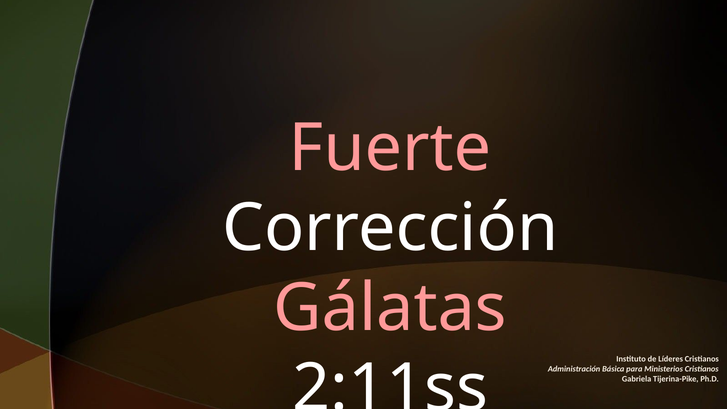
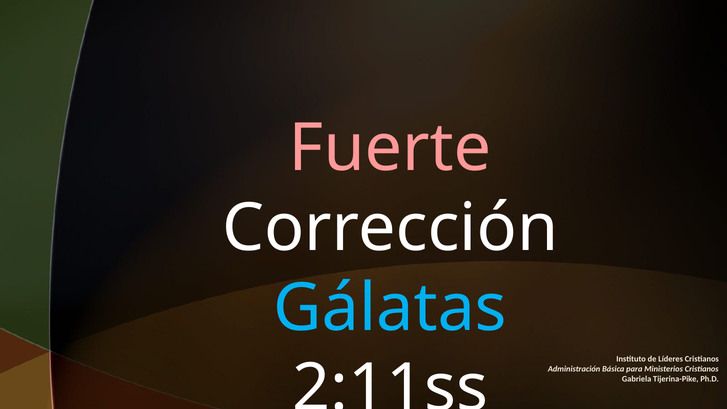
Gálatas colour: pink -> light blue
